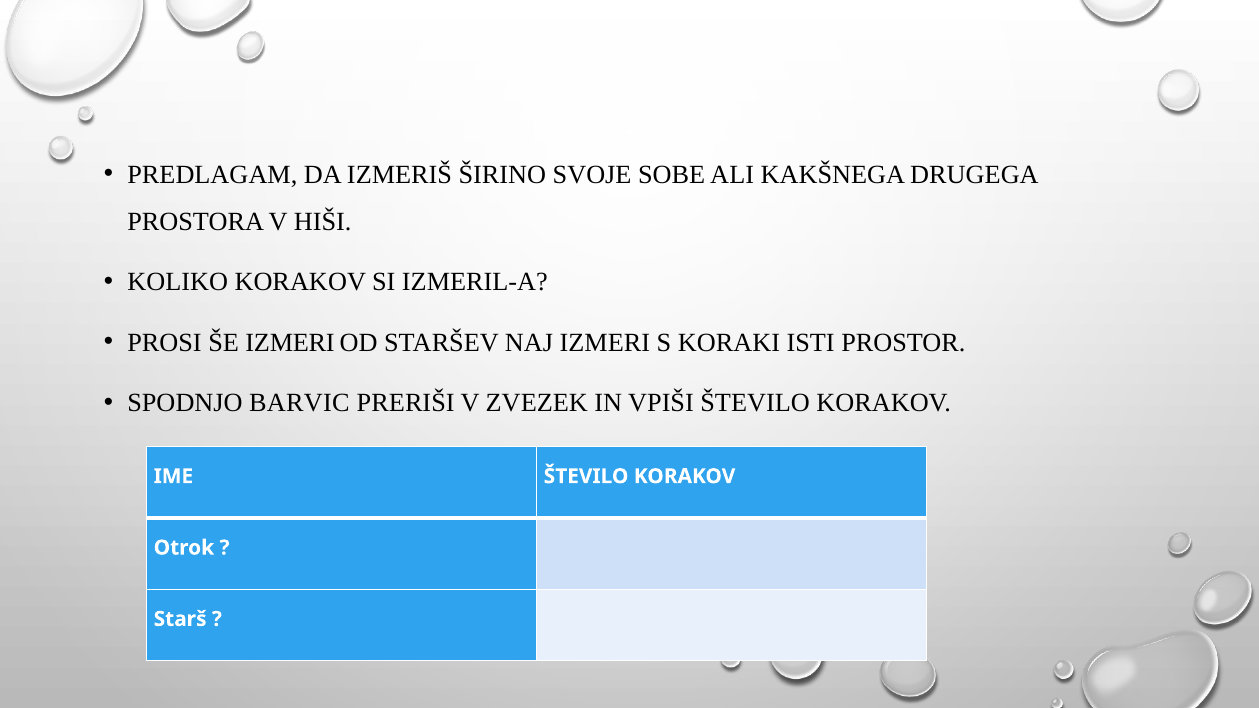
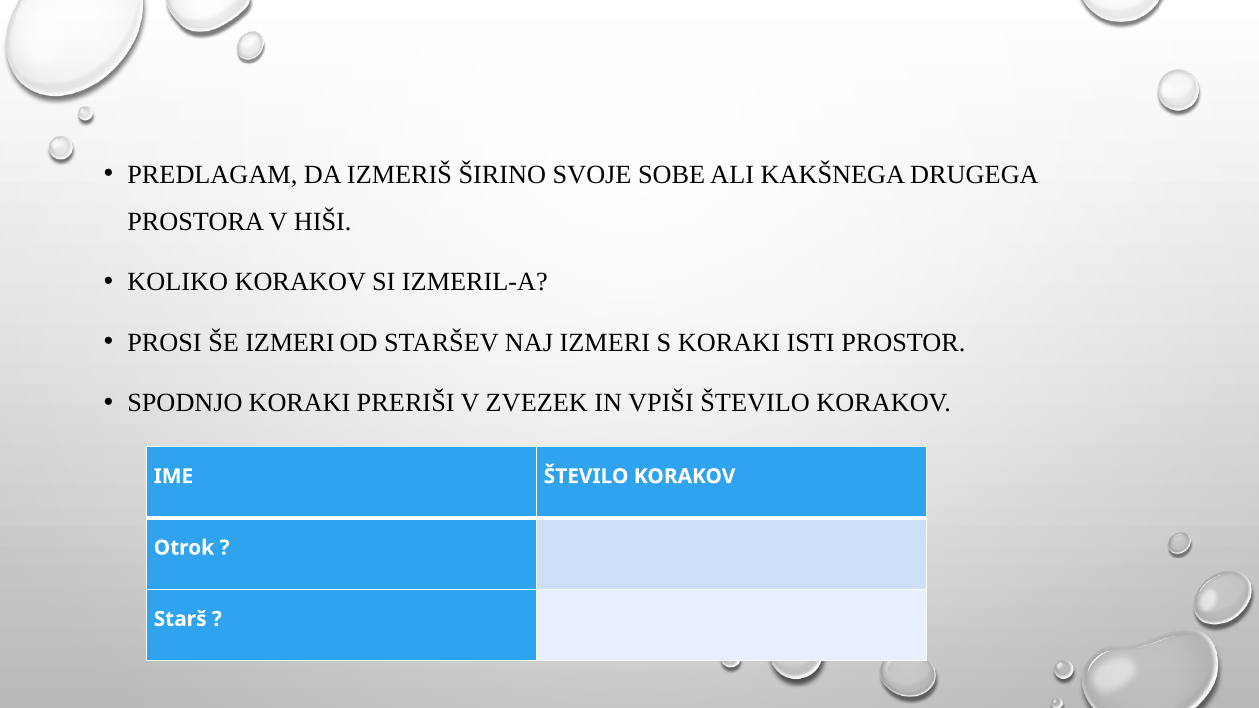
SPODNJO BARVIC: BARVIC -> KORAKI
